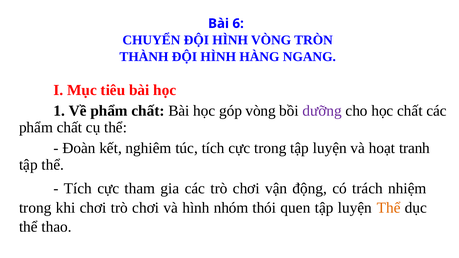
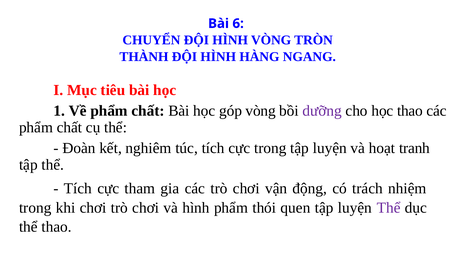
học chất: chất -> thao
hình nhóm: nhóm -> phẩm
Thể at (389, 208) colour: orange -> purple
